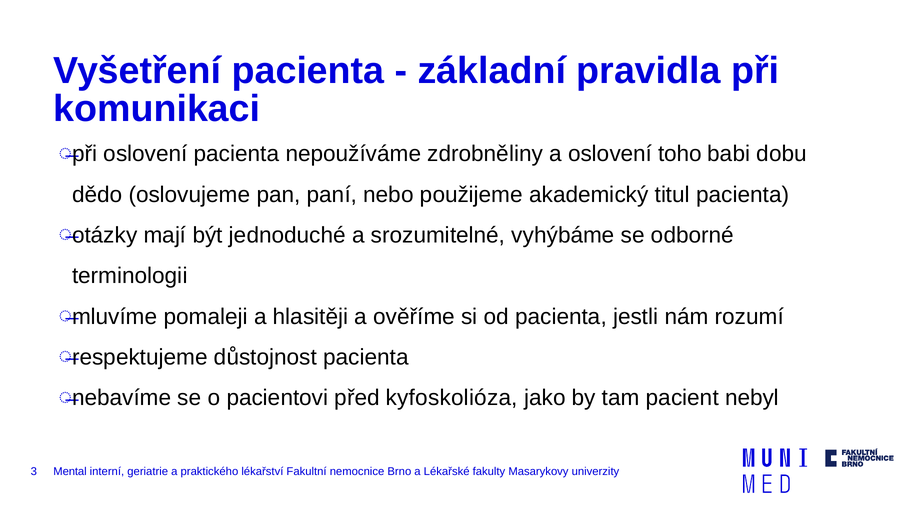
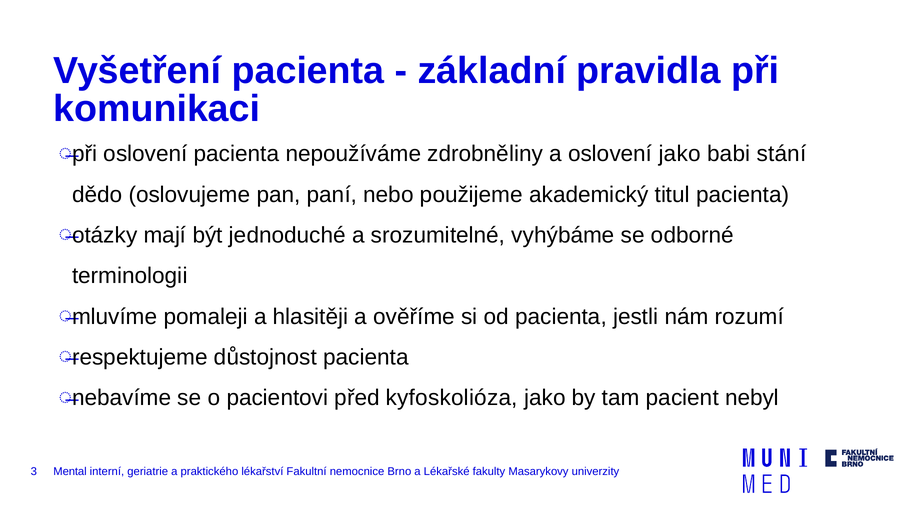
oslovení toho: toho -> jako
dobu: dobu -> stání
